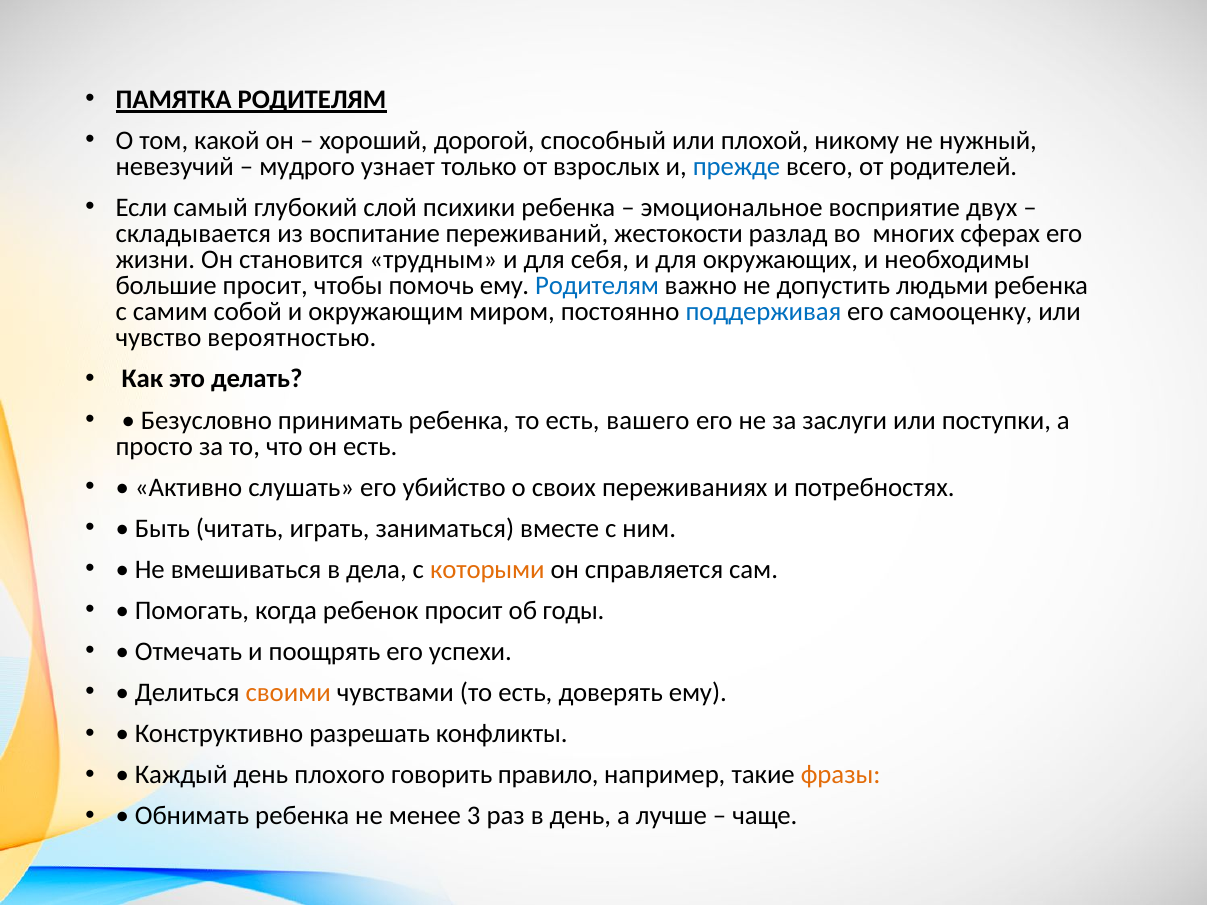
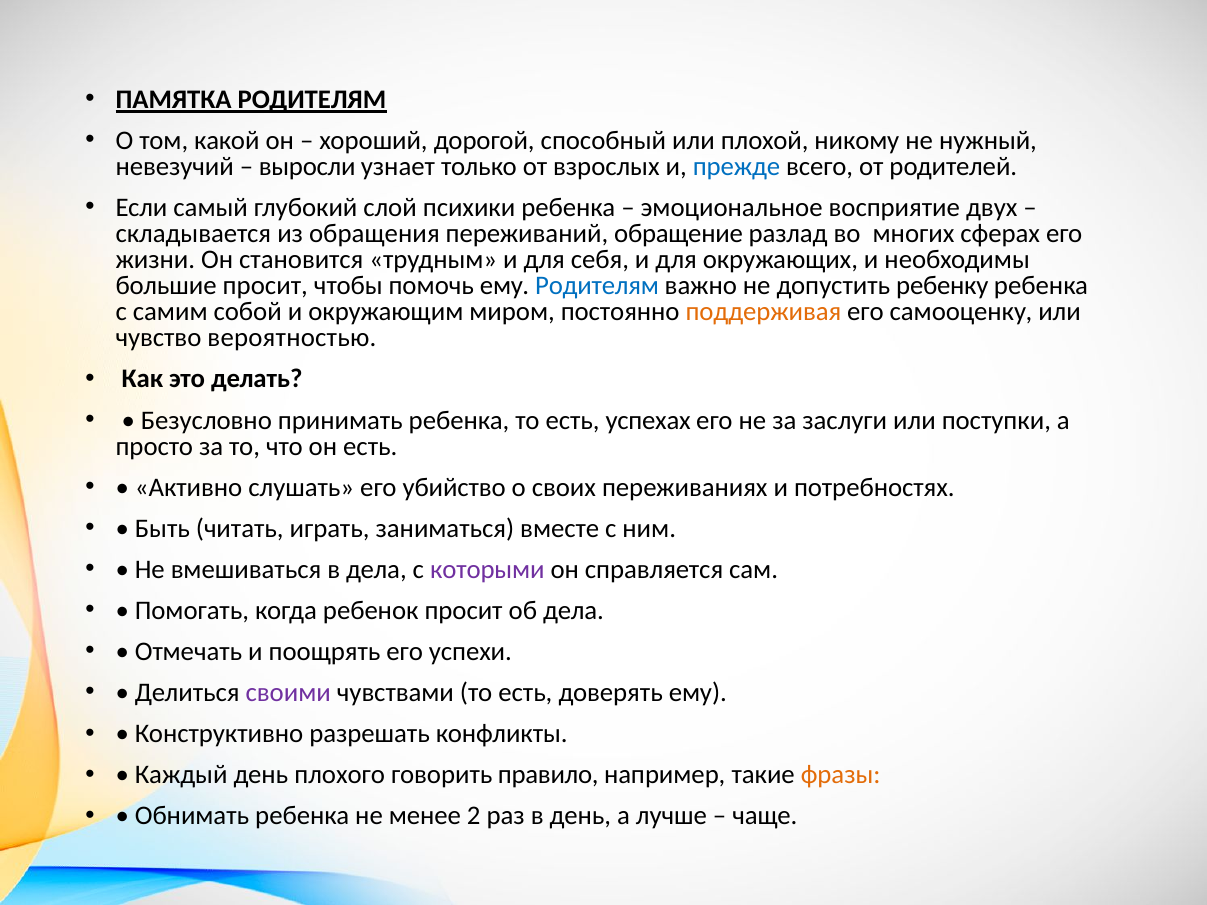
мудрого: мудрого -> выросли
воспитание: воспитание -> обращения
жестокости: жестокости -> обращение
людьми: людьми -> ребенку
поддерживая colour: blue -> orange
вашего: вашего -> успехах
которыми colour: orange -> purple
об годы: годы -> дела
своими colour: orange -> purple
3: 3 -> 2
